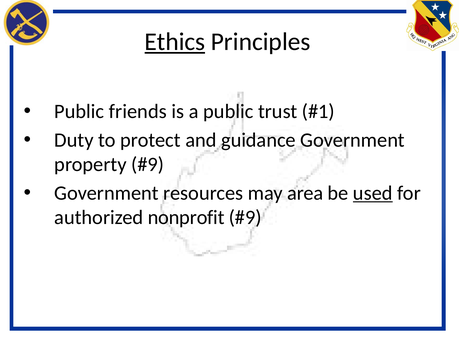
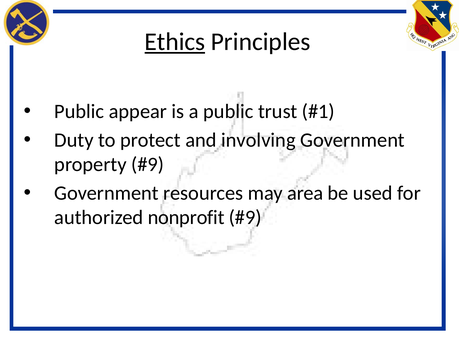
friends: friends -> appear
guidance: guidance -> involving
used underline: present -> none
